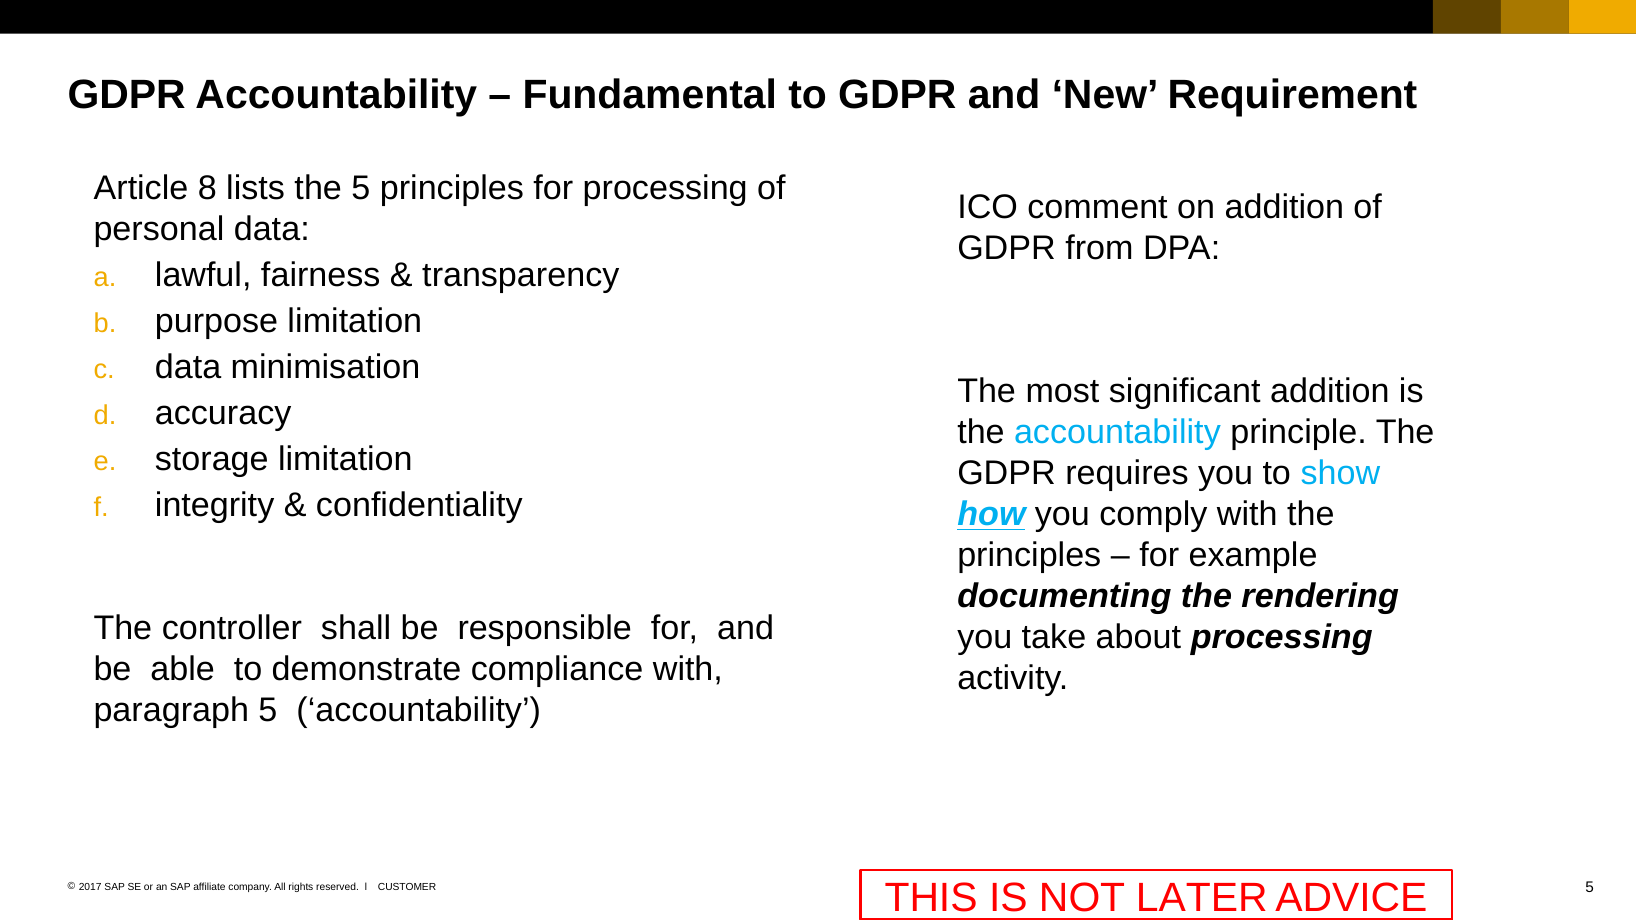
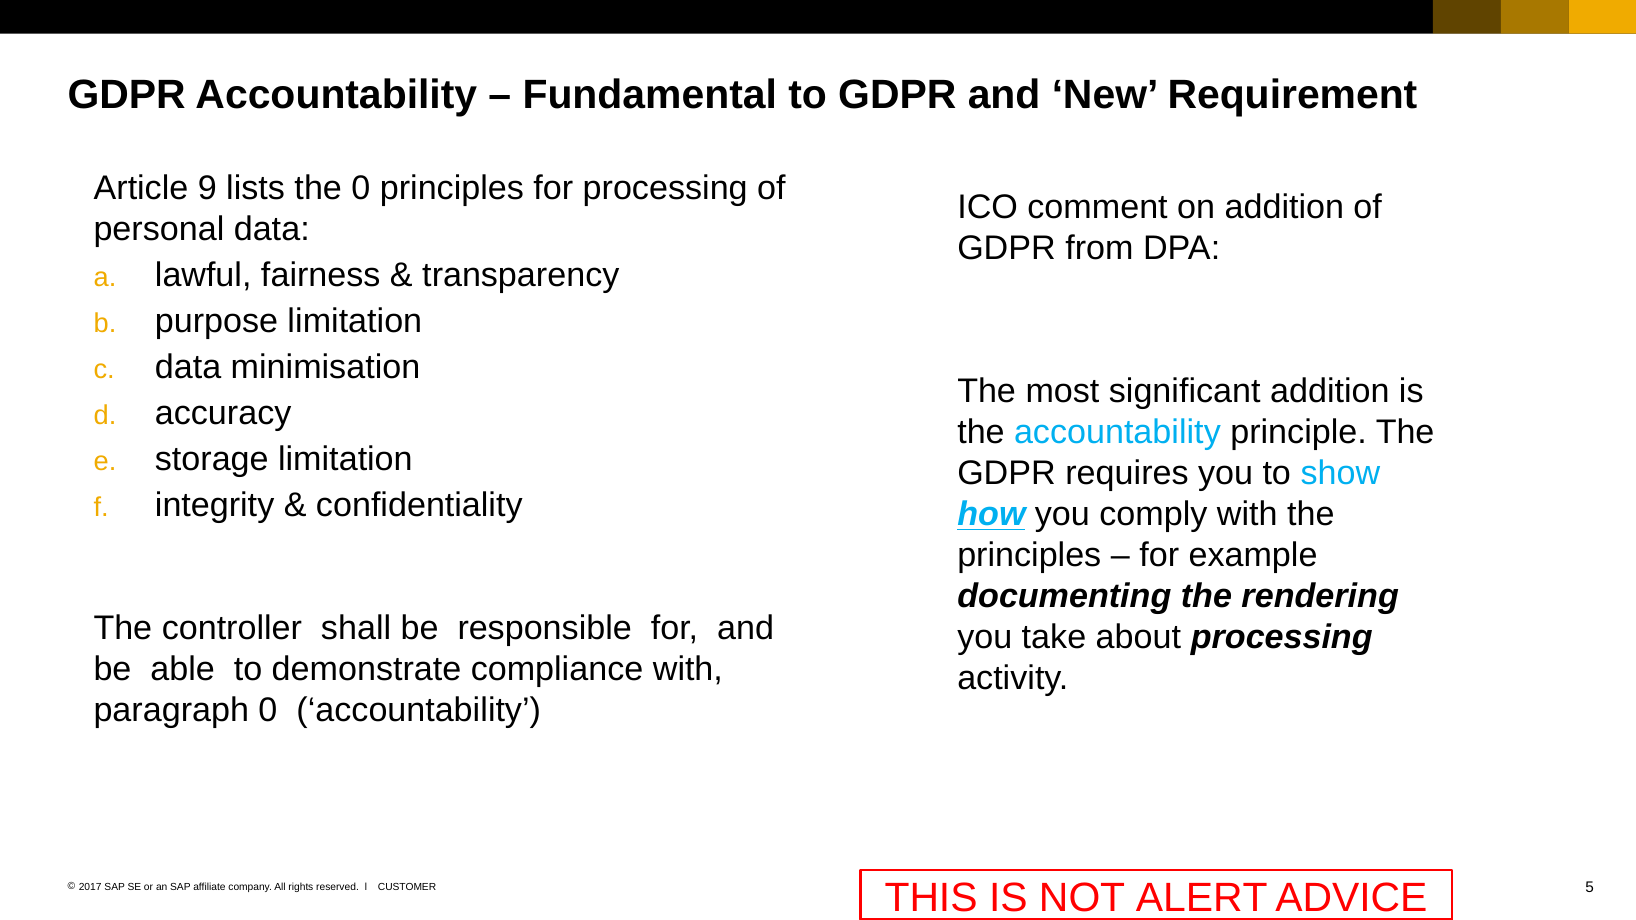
8: 8 -> 9
the 5: 5 -> 0
paragraph 5: 5 -> 0
LATER: LATER -> ALERT
